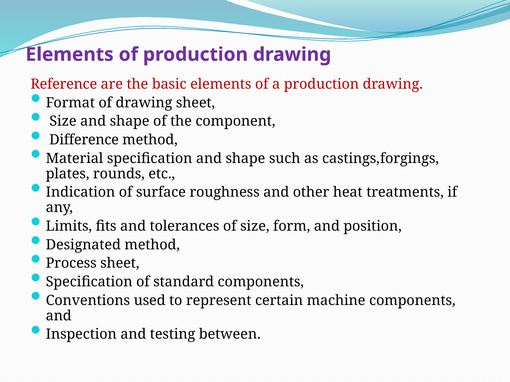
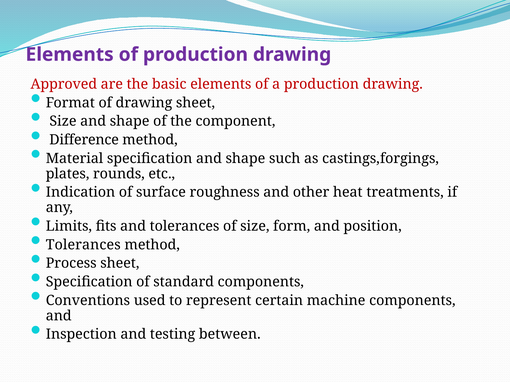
Reference: Reference -> Approved
Designated at (83, 245): Designated -> Tolerances
